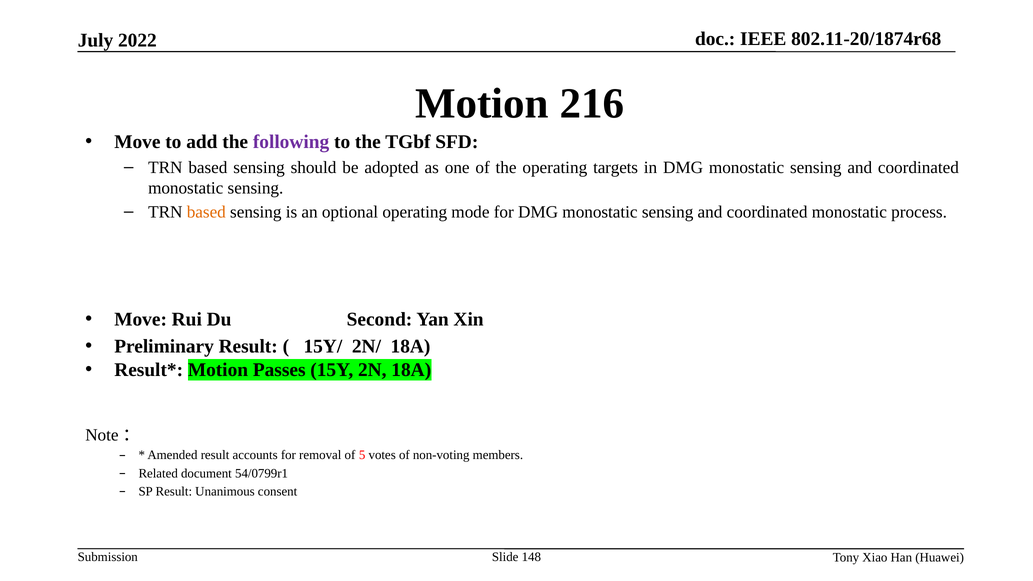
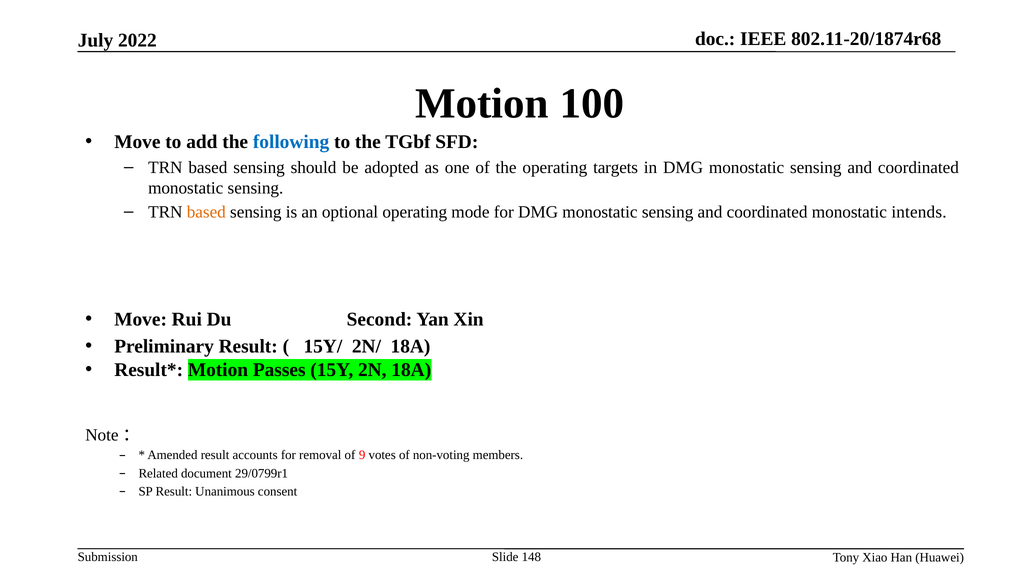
216: 216 -> 100
following colour: purple -> blue
process: process -> intends
5: 5 -> 9
54/0799r1: 54/0799r1 -> 29/0799r1
